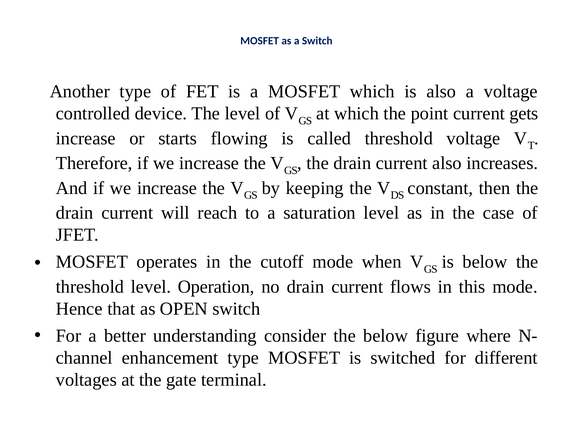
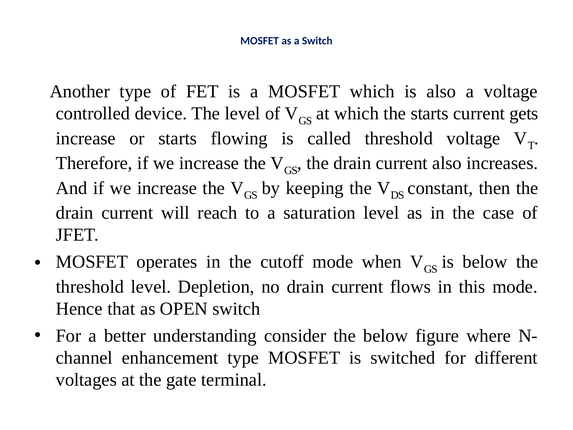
the point: point -> starts
Operation: Operation -> Depletion
